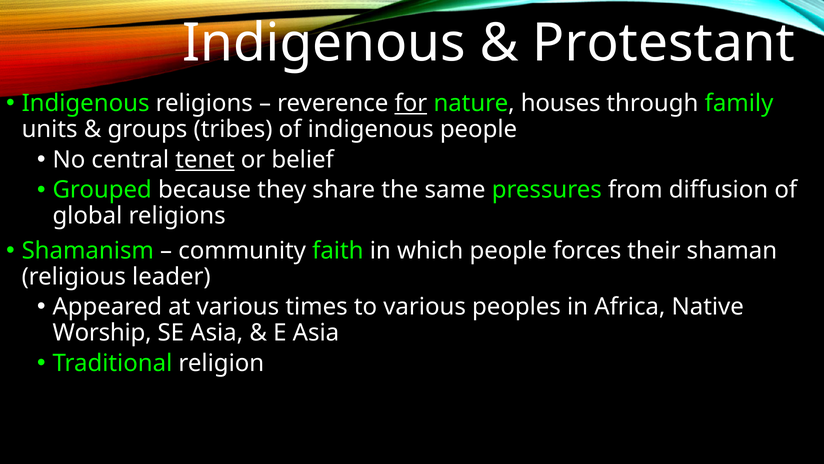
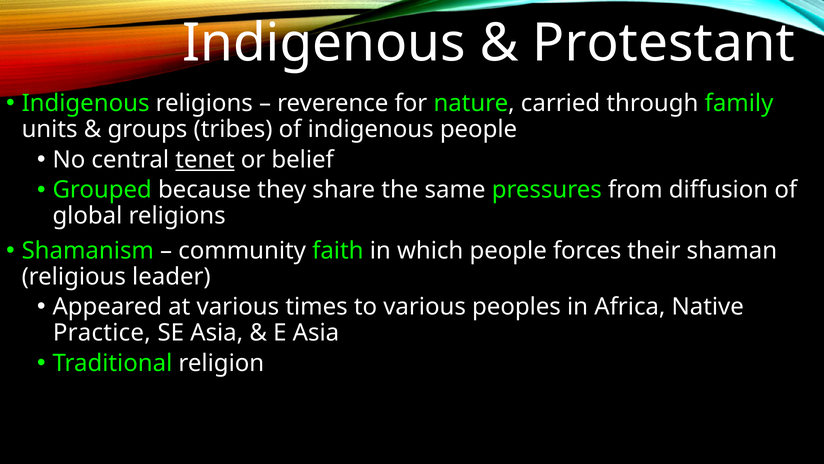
for underline: present -> none
houses: houses -> carried
Worship: Worship -> Practice
